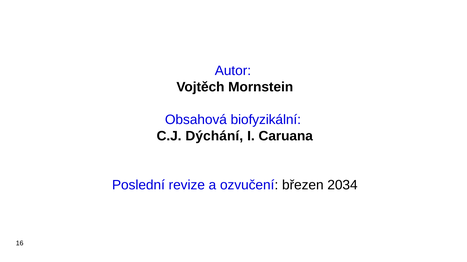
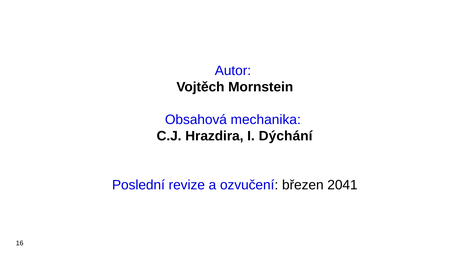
biofyzikální: biofyzikální -> mechanika
Dýchání: Dýchání -> Hrazdira
Caruana: Caruana -> Dýchání
2034: 2034 -> 2041
